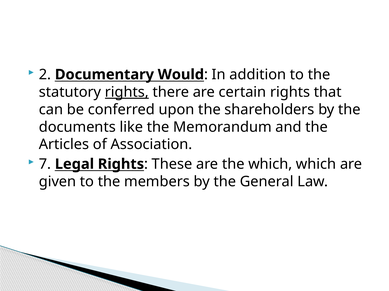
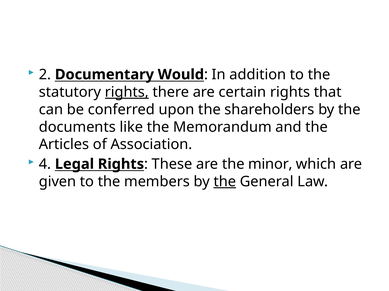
7: 7 -> 4
the which: which -> minor
the at (225, 182) underline: none -> present
